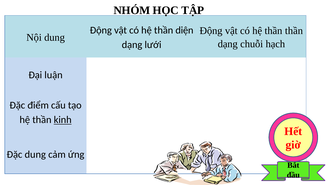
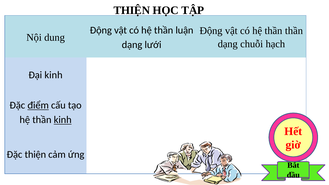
NHÓM at (132, 10): NHÓM -> THIỆN
diện: diện -> luận
Đại luận: luận -> kinh
điểm underline: none -> present
Đặc dung: dung -> thiện
